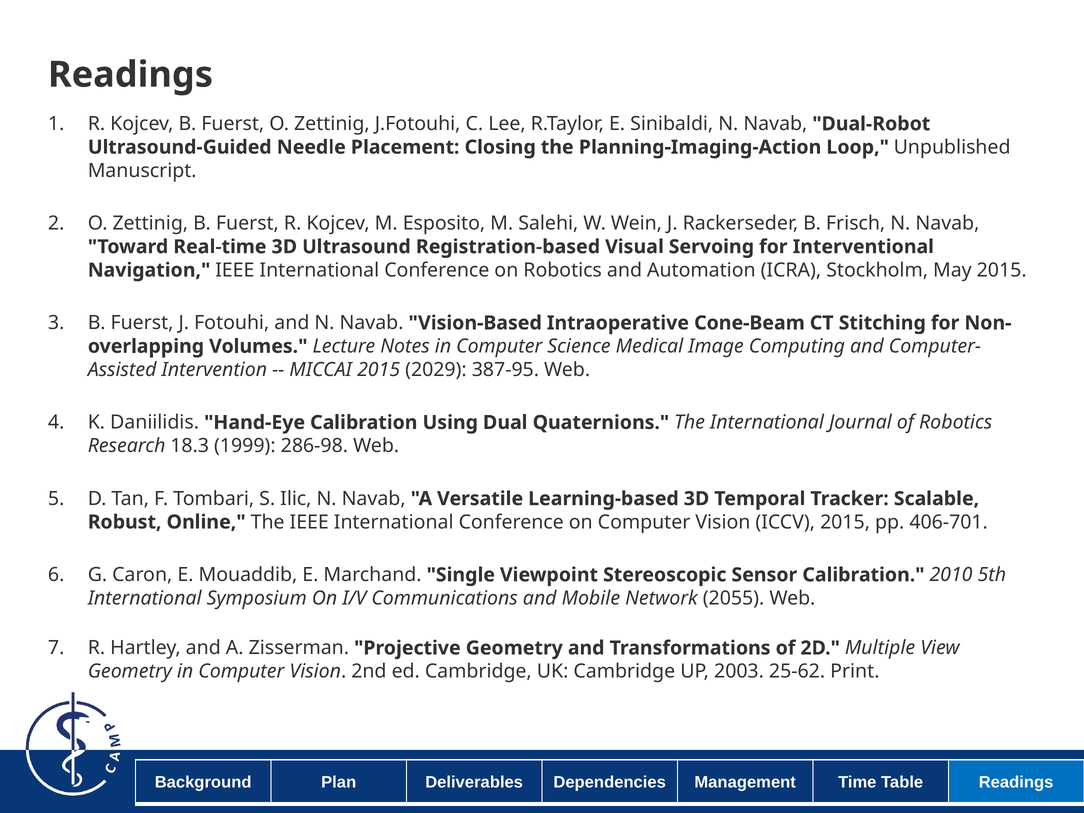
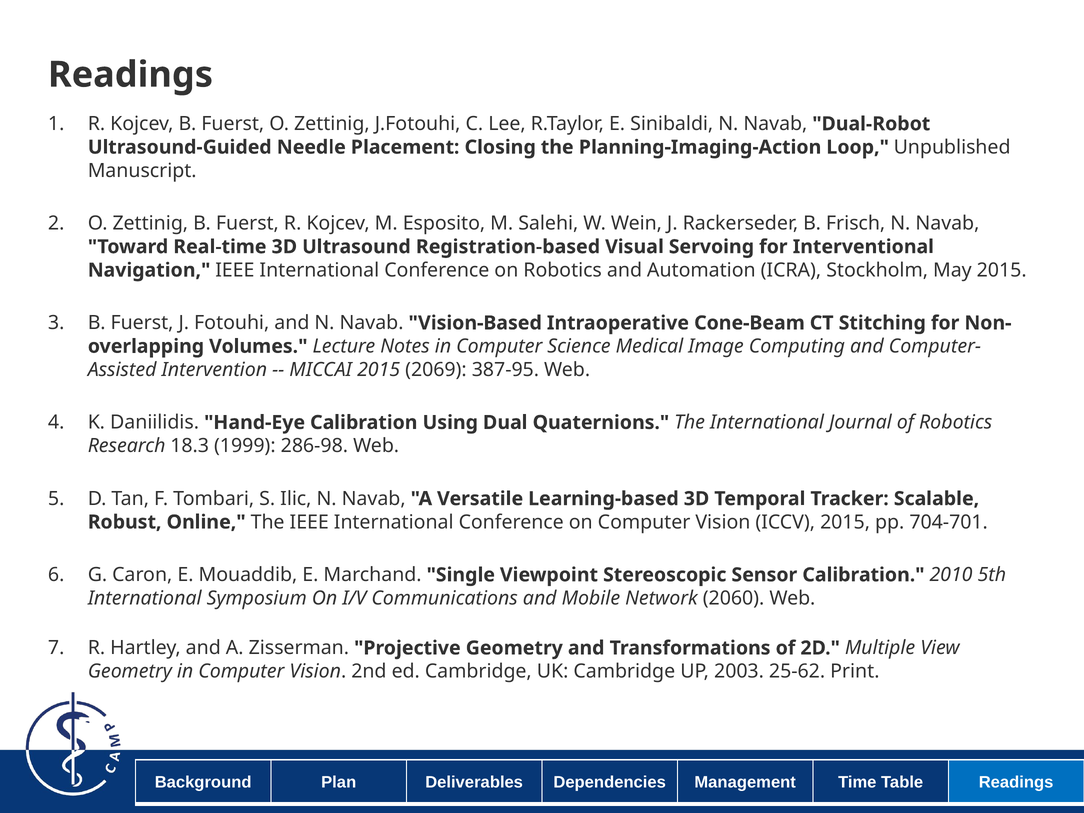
2029: 2029 -> 2069
406-701: 406-701 -> 704-701
2055: 2055 -> 2060
